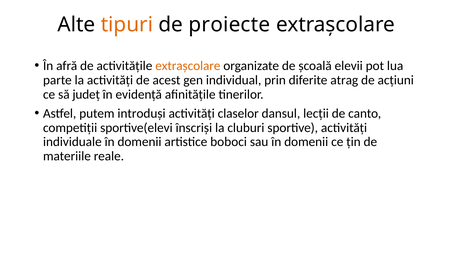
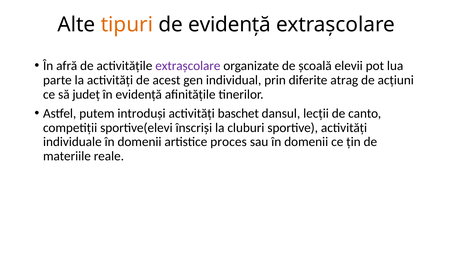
de proiecte: proiecte -> evidenţă
extraşcolare at (188, 66) colour: orange -> purple
claselor: claselor -> baschet
boboci: boboci -> proces
